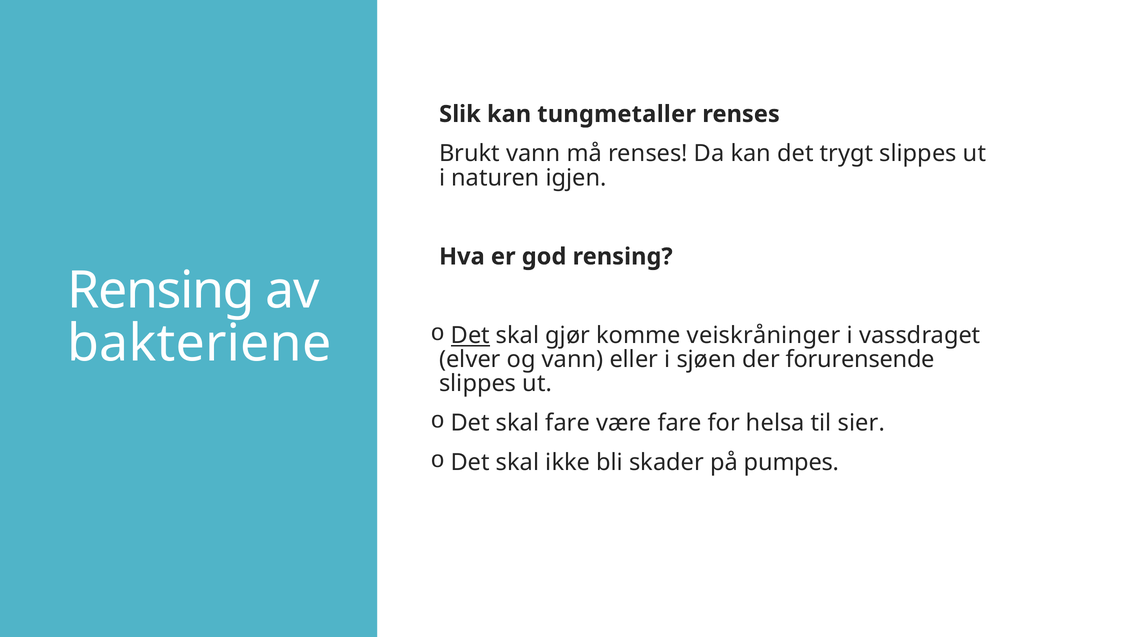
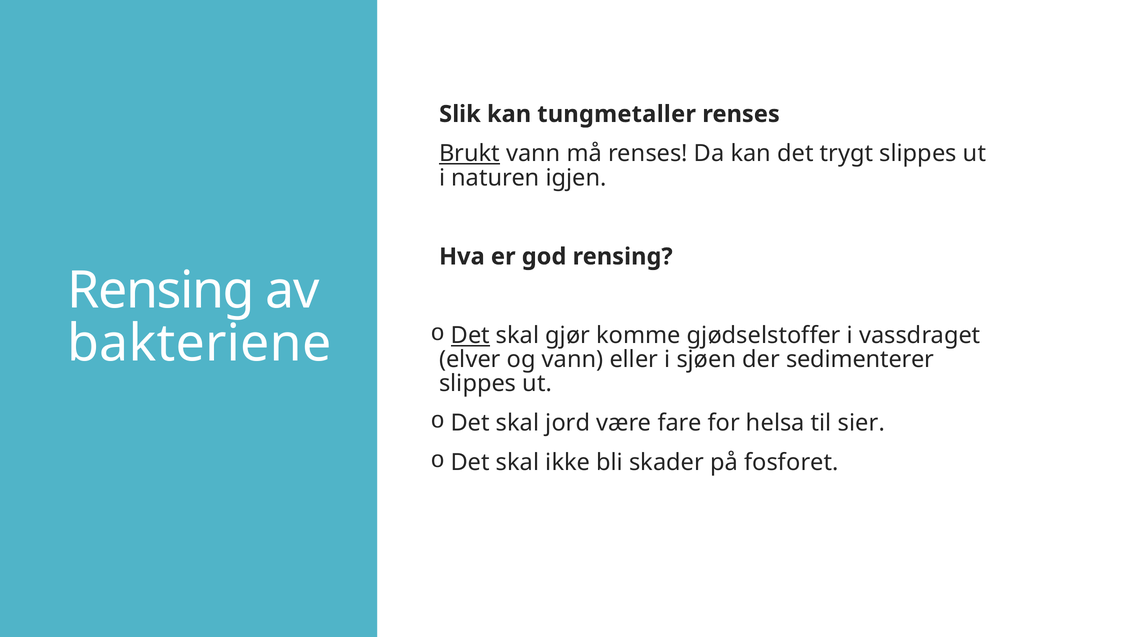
Brukt underline: none -> present
veiskråninger: veiskråninger -> gjødselstoffer
forurensende: forurensende -> sedimenterer
skal fare: fare -> jord
pumpes: pumpes -> fosforet
